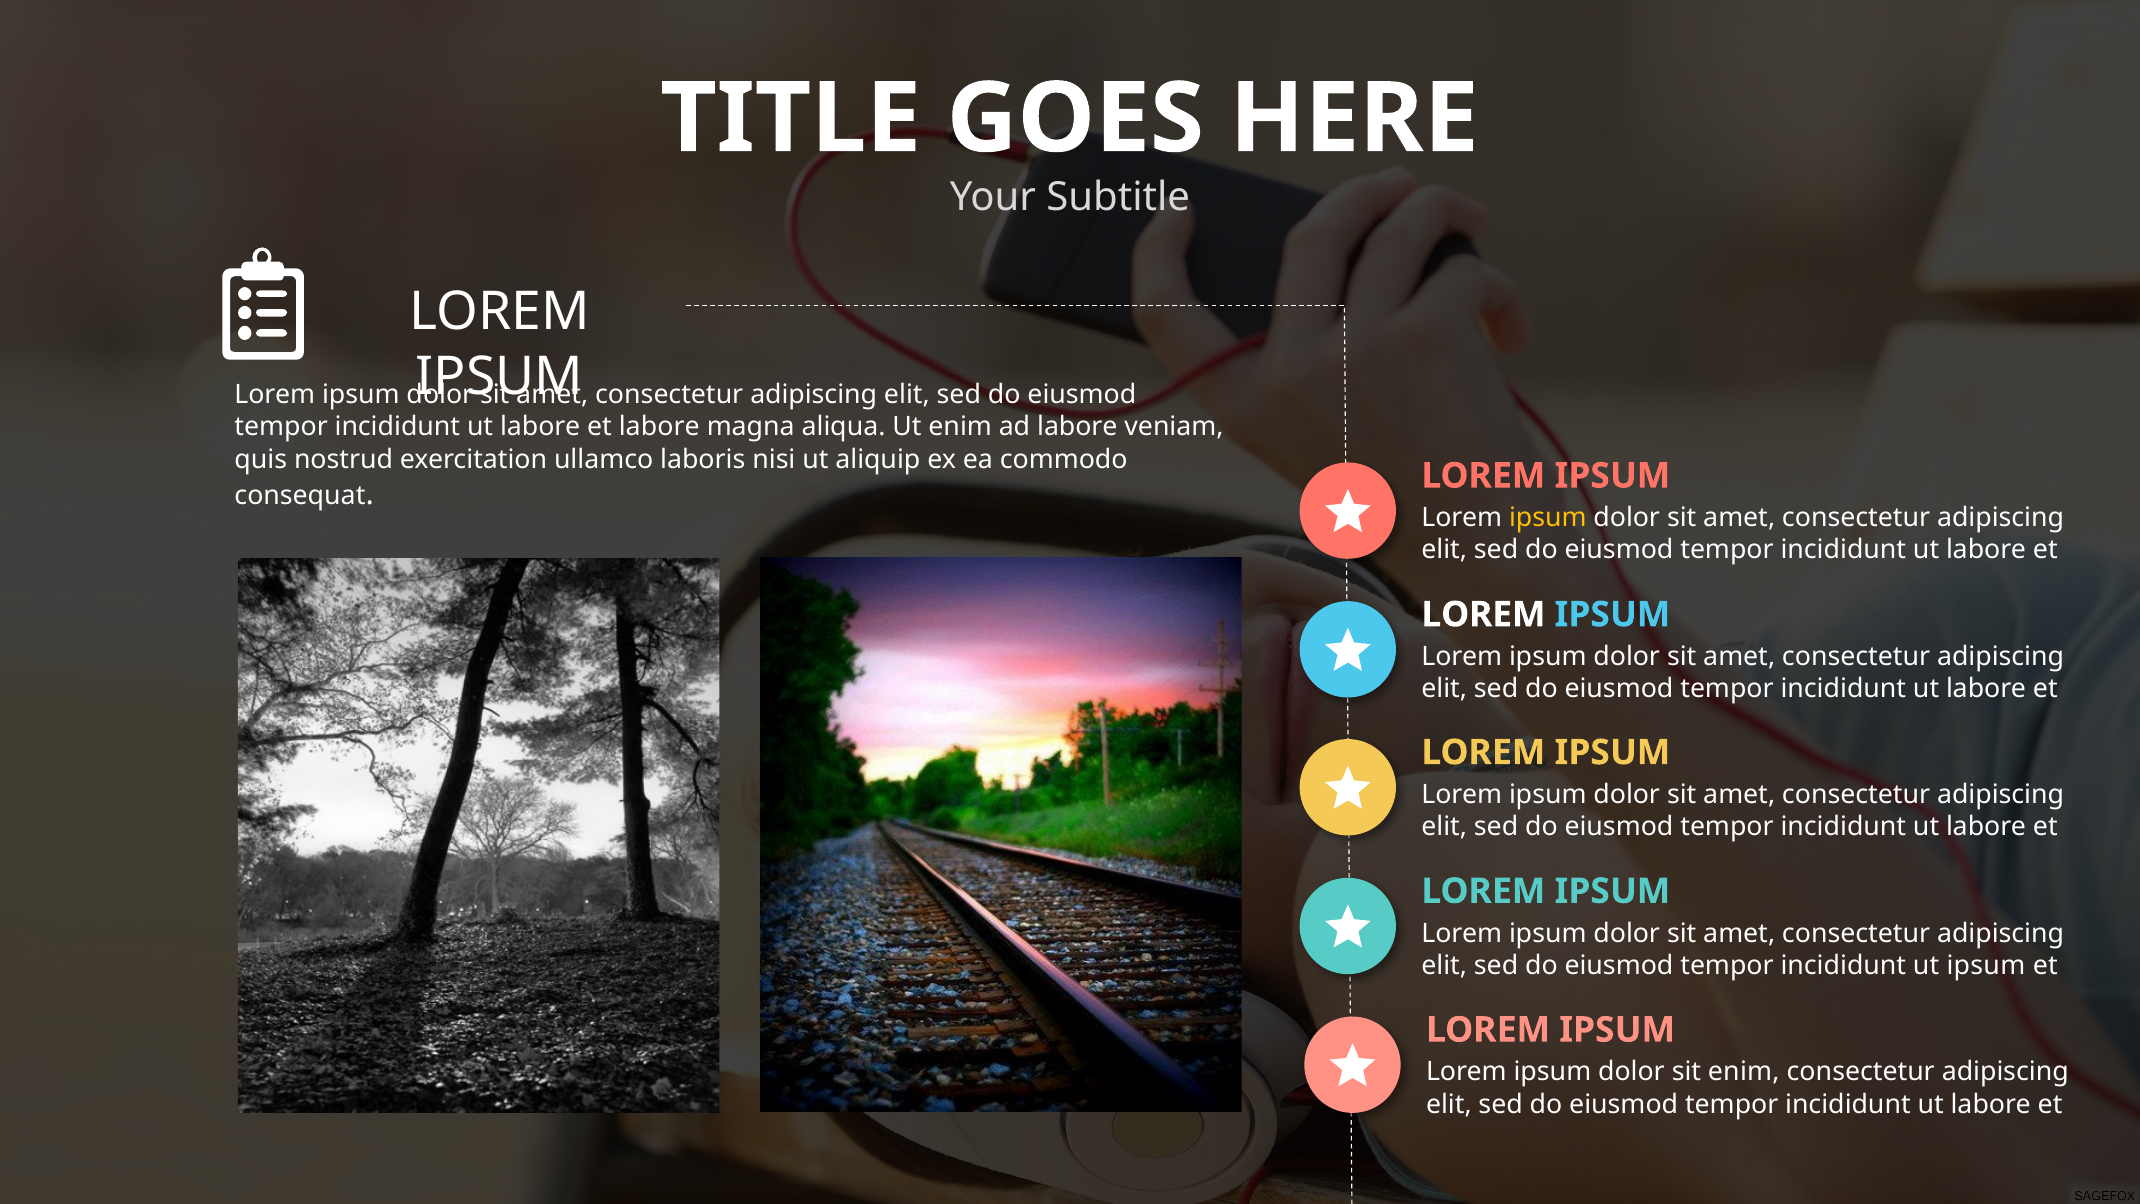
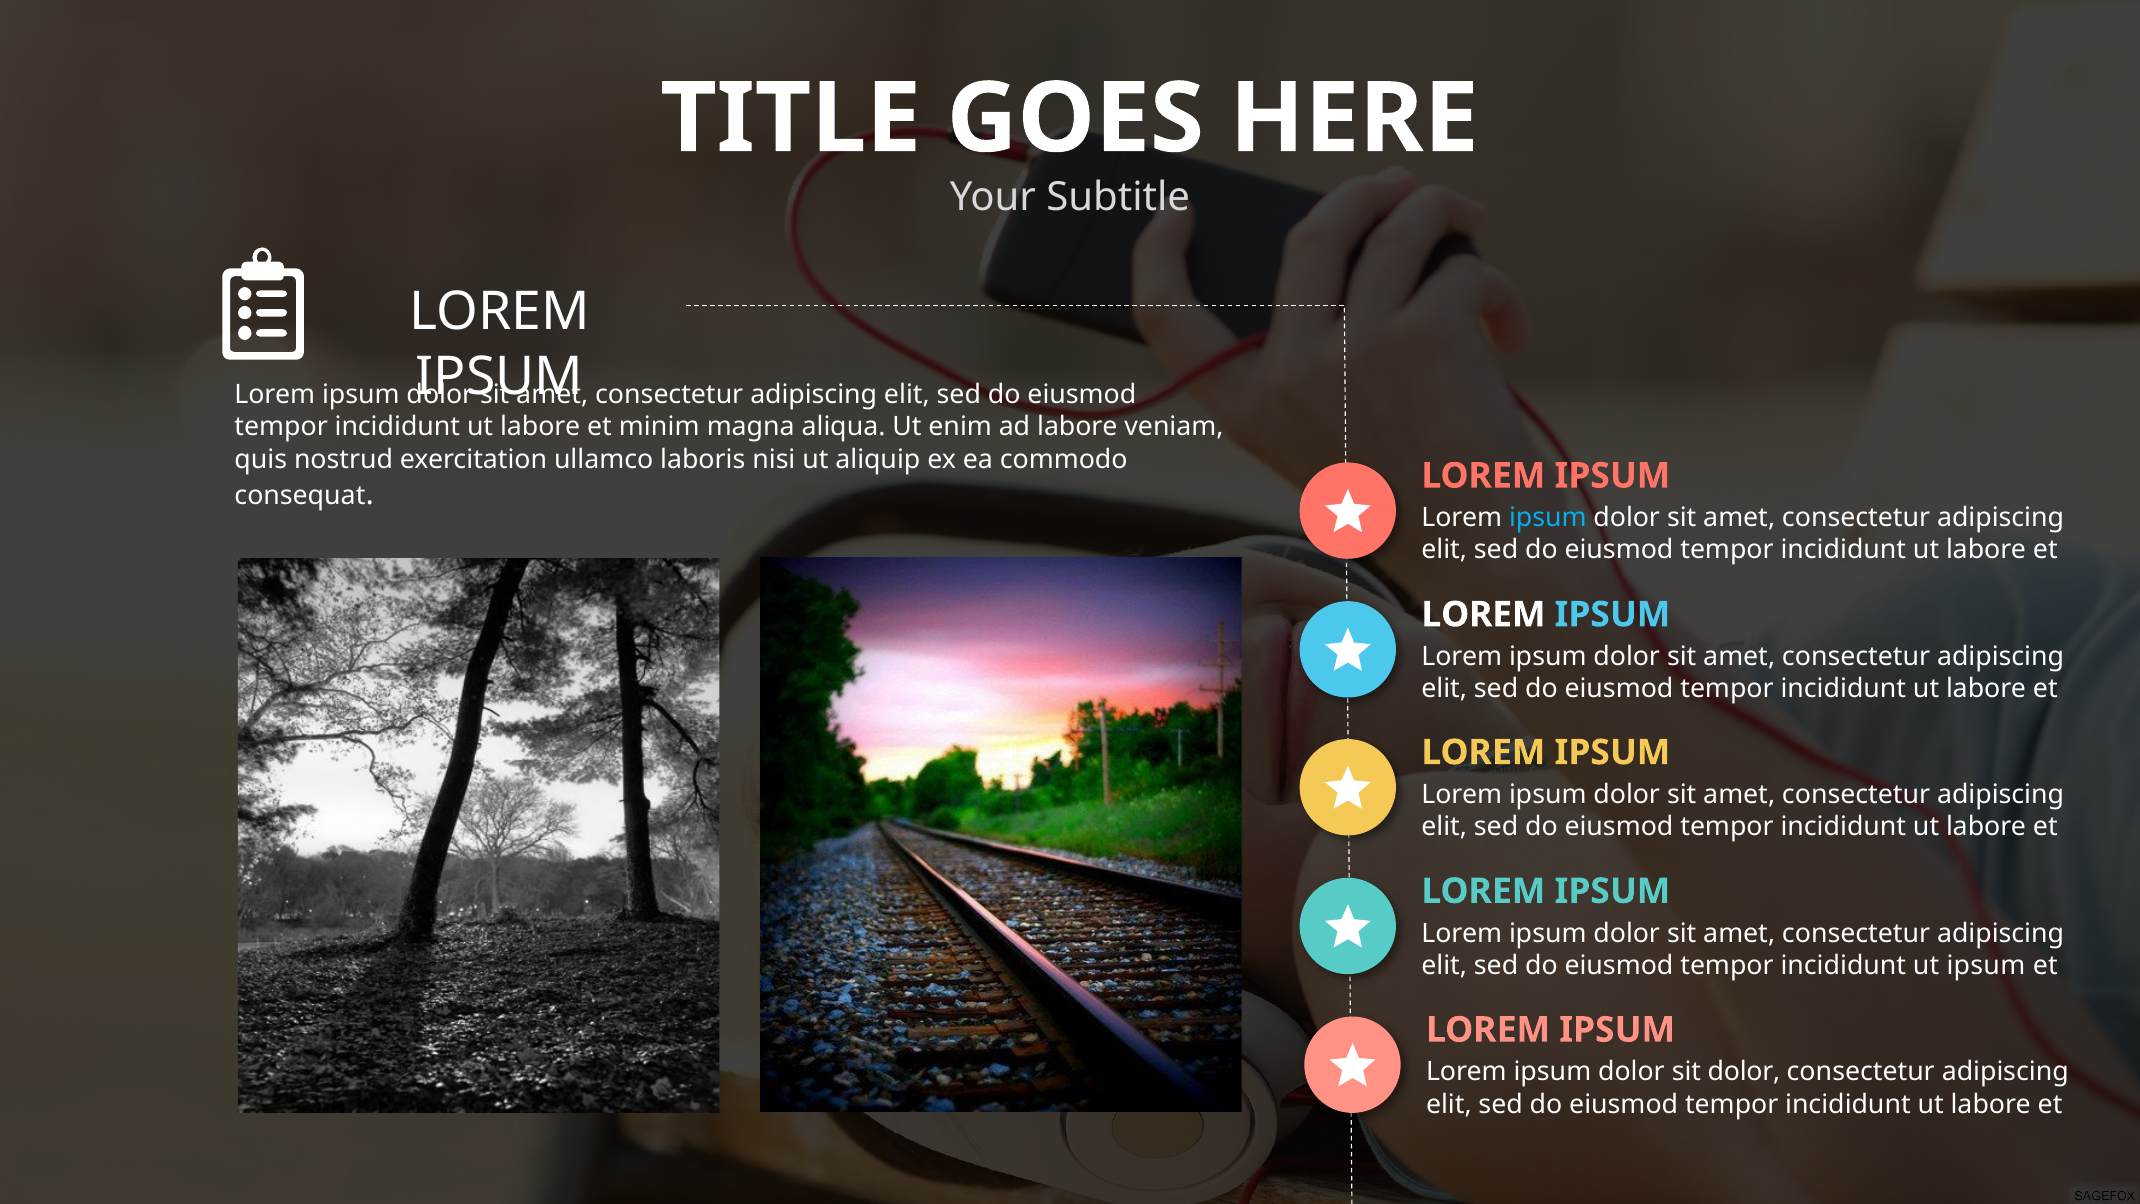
et labore: labore -> minim
ipsum at (1548, 518) colour: yellow -> light blue
sit enim: enim -> dolor
